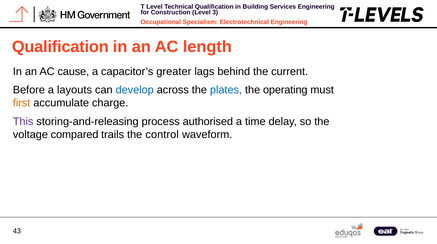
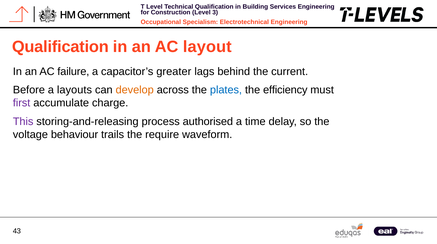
length: length -> layout
cause: cause -> failure
develop colour: blue -> orange
operating: operating -> efficiency
first colour: orange -> purple
compared: compared -> behaviour
control: control -> require
